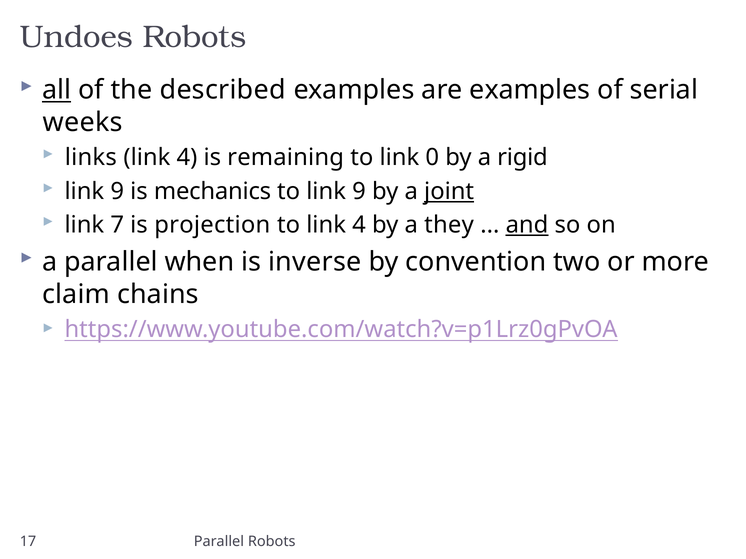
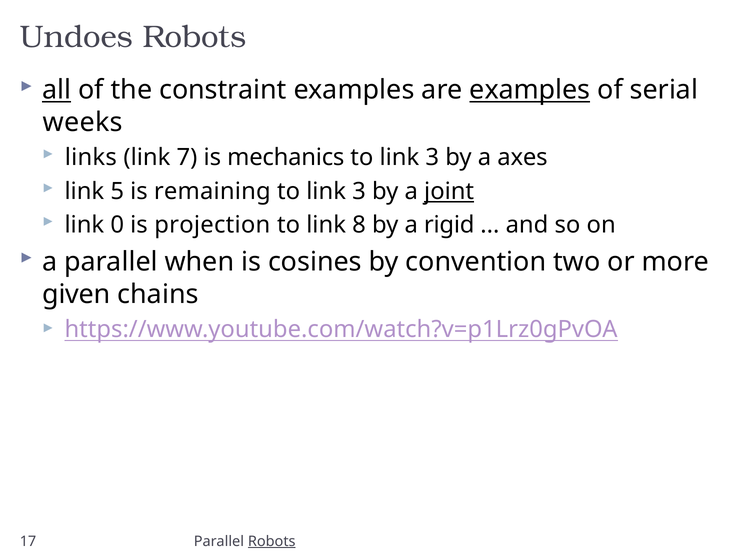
described: described -> constraint
examples at (530, 90) underline: none -> present
4 at (187, 158): 4 -> 7
remaining: remaining -> mechanics
0 at (432, 158): 0 -> 3
rigid: rigid -> axes
9 at (117, 192): 9 -> 5
mechanics: mechanics -> remaining
9 at (359, 192): 9 -> 3
7: 7 -> 0
to link 4: 4 -> 8
they: they -> rigid
and underline: present -> none
inverse: inverse -> cosines
claim: claim -> given
Robots at (272, 542) underline: none -> present
